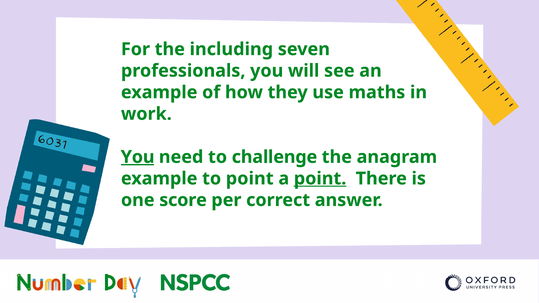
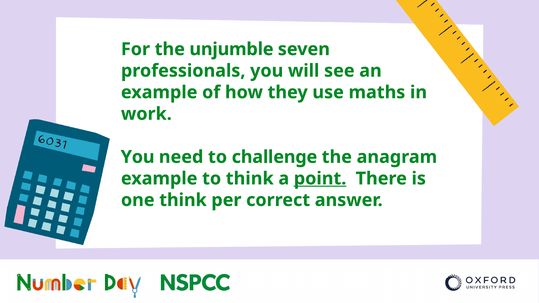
including: including -> unjumble
You at (138, 157) underline: present -> none
to point: point -> think
one score: score -> think
